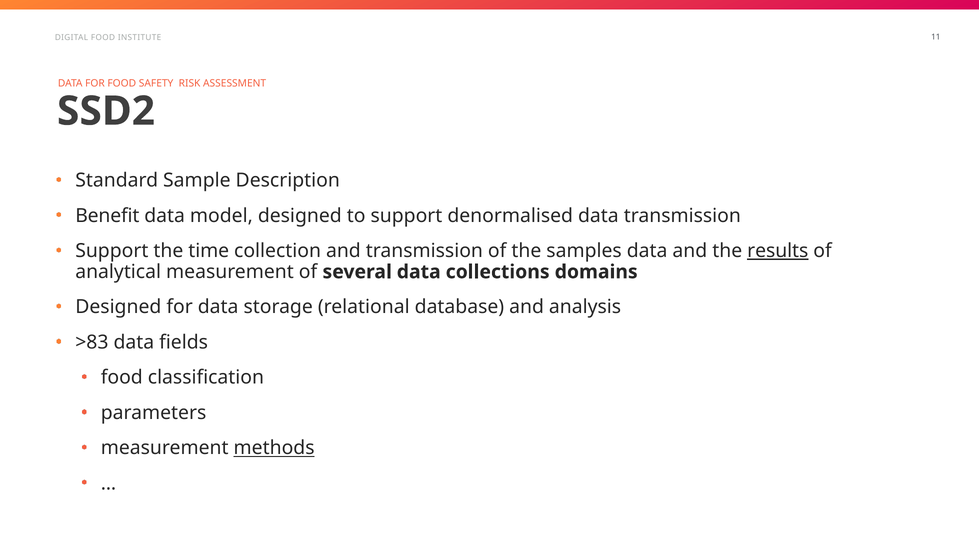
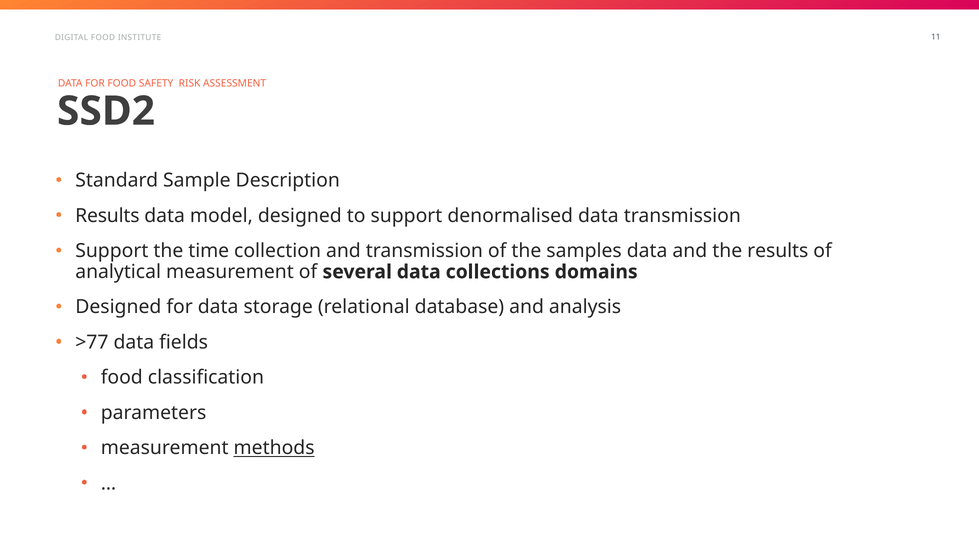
Benefit at (107, 216): Benefit -> Results
results at (778, 251) underline: present -> none
>83: >83 -> >77
